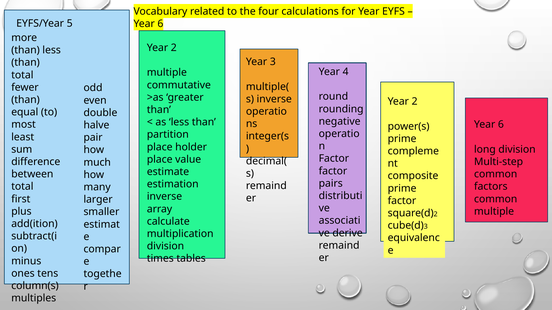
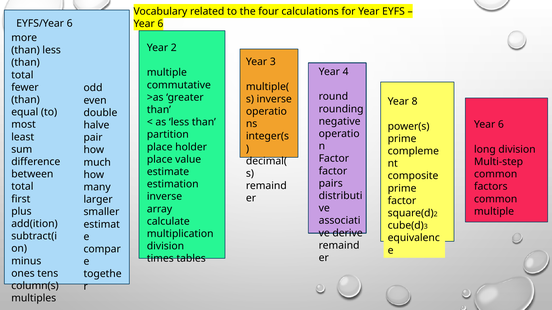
EYFS/Year 5: 5 -> 6
2 at (415, 102): 2 -> 8
